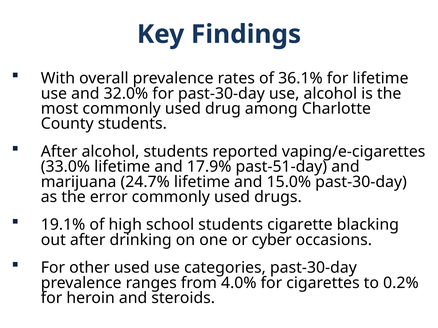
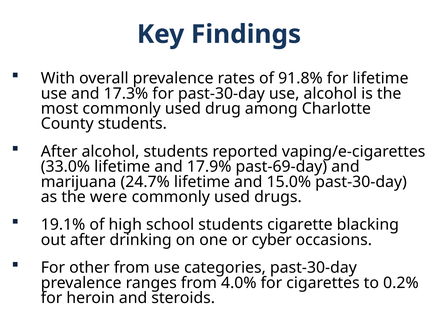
36.1%: 36.1% -> 91.8%
32.0%: 32.0% -> 17.3%
past-51-day: past-51-day -> past-69-day
error: error -> were
other used: used -> from
